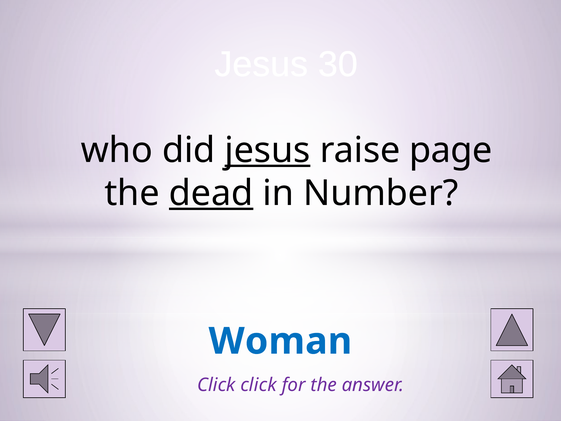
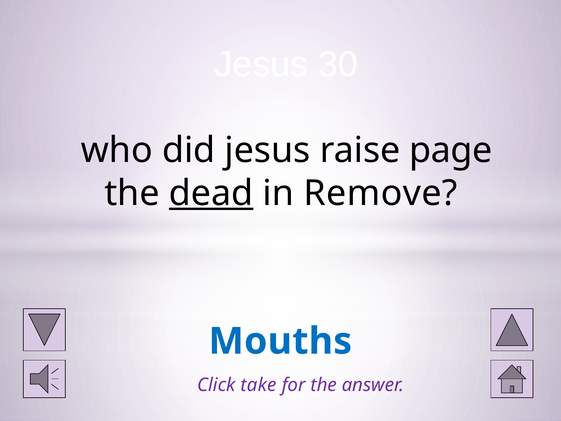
jesus at (268, 150) underline: present -> none
Number: Number -> Remove
Woman: Woman -> Mouths
Click click: click -> take
